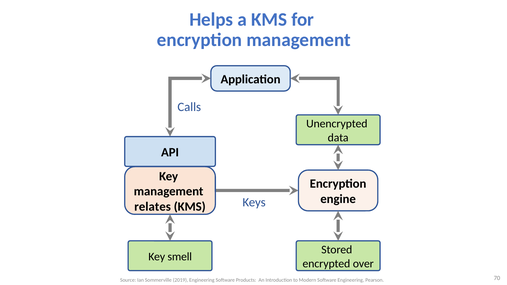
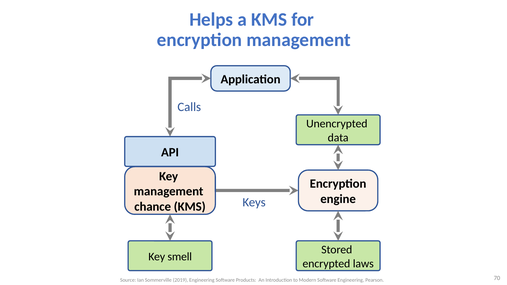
relates: relates -> chance
over: over -> laws
